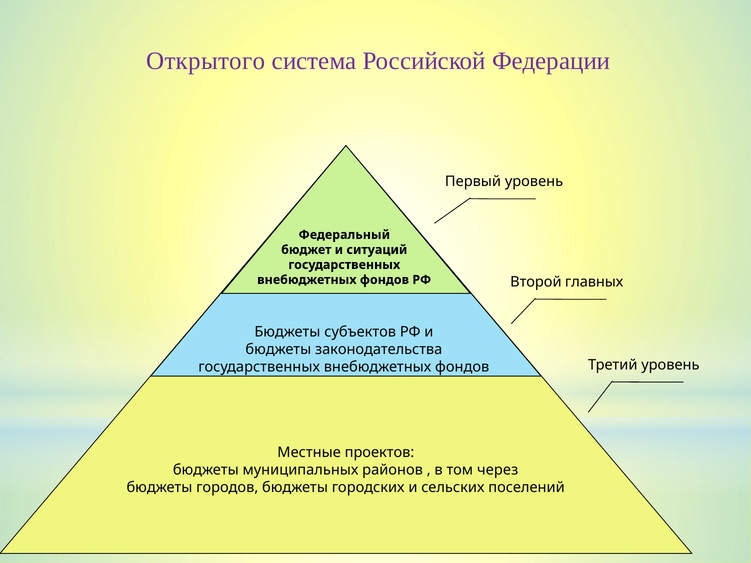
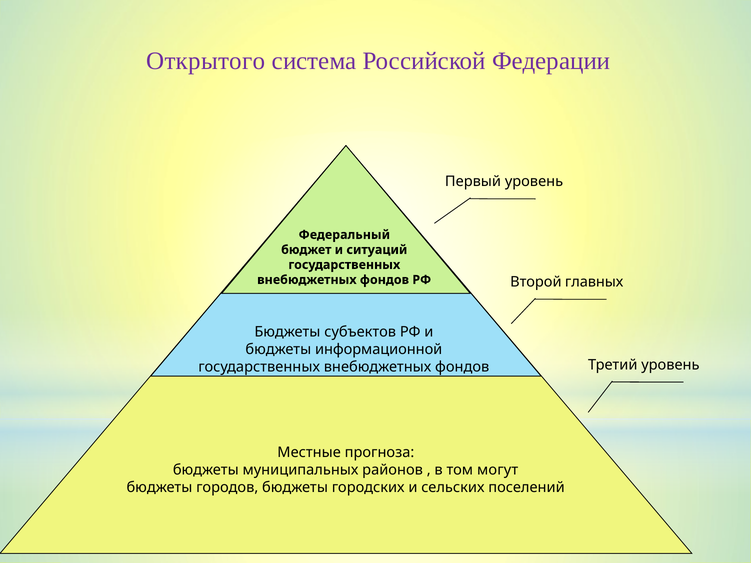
законодательства: законодательства -> информационной
проектов: проектов -> прогноза
через: через -> могут
